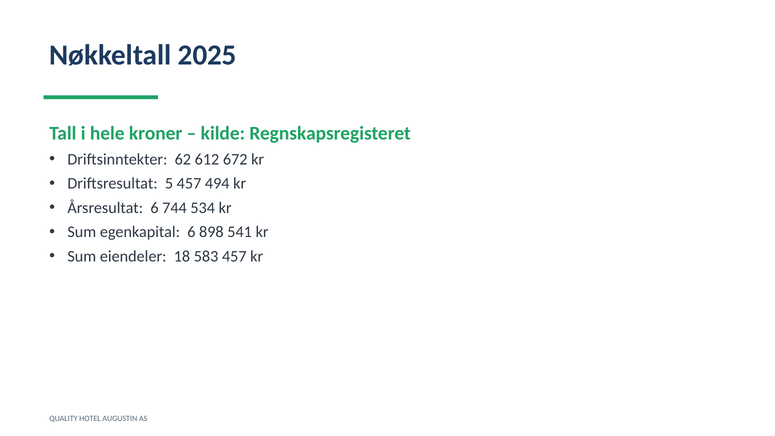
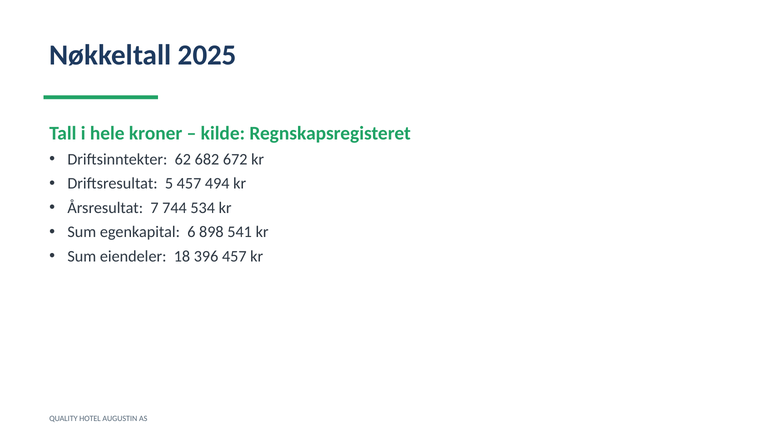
612: 612 -> 682
Årsresultat 6: 6 -> 7
583: 583 -> 396
